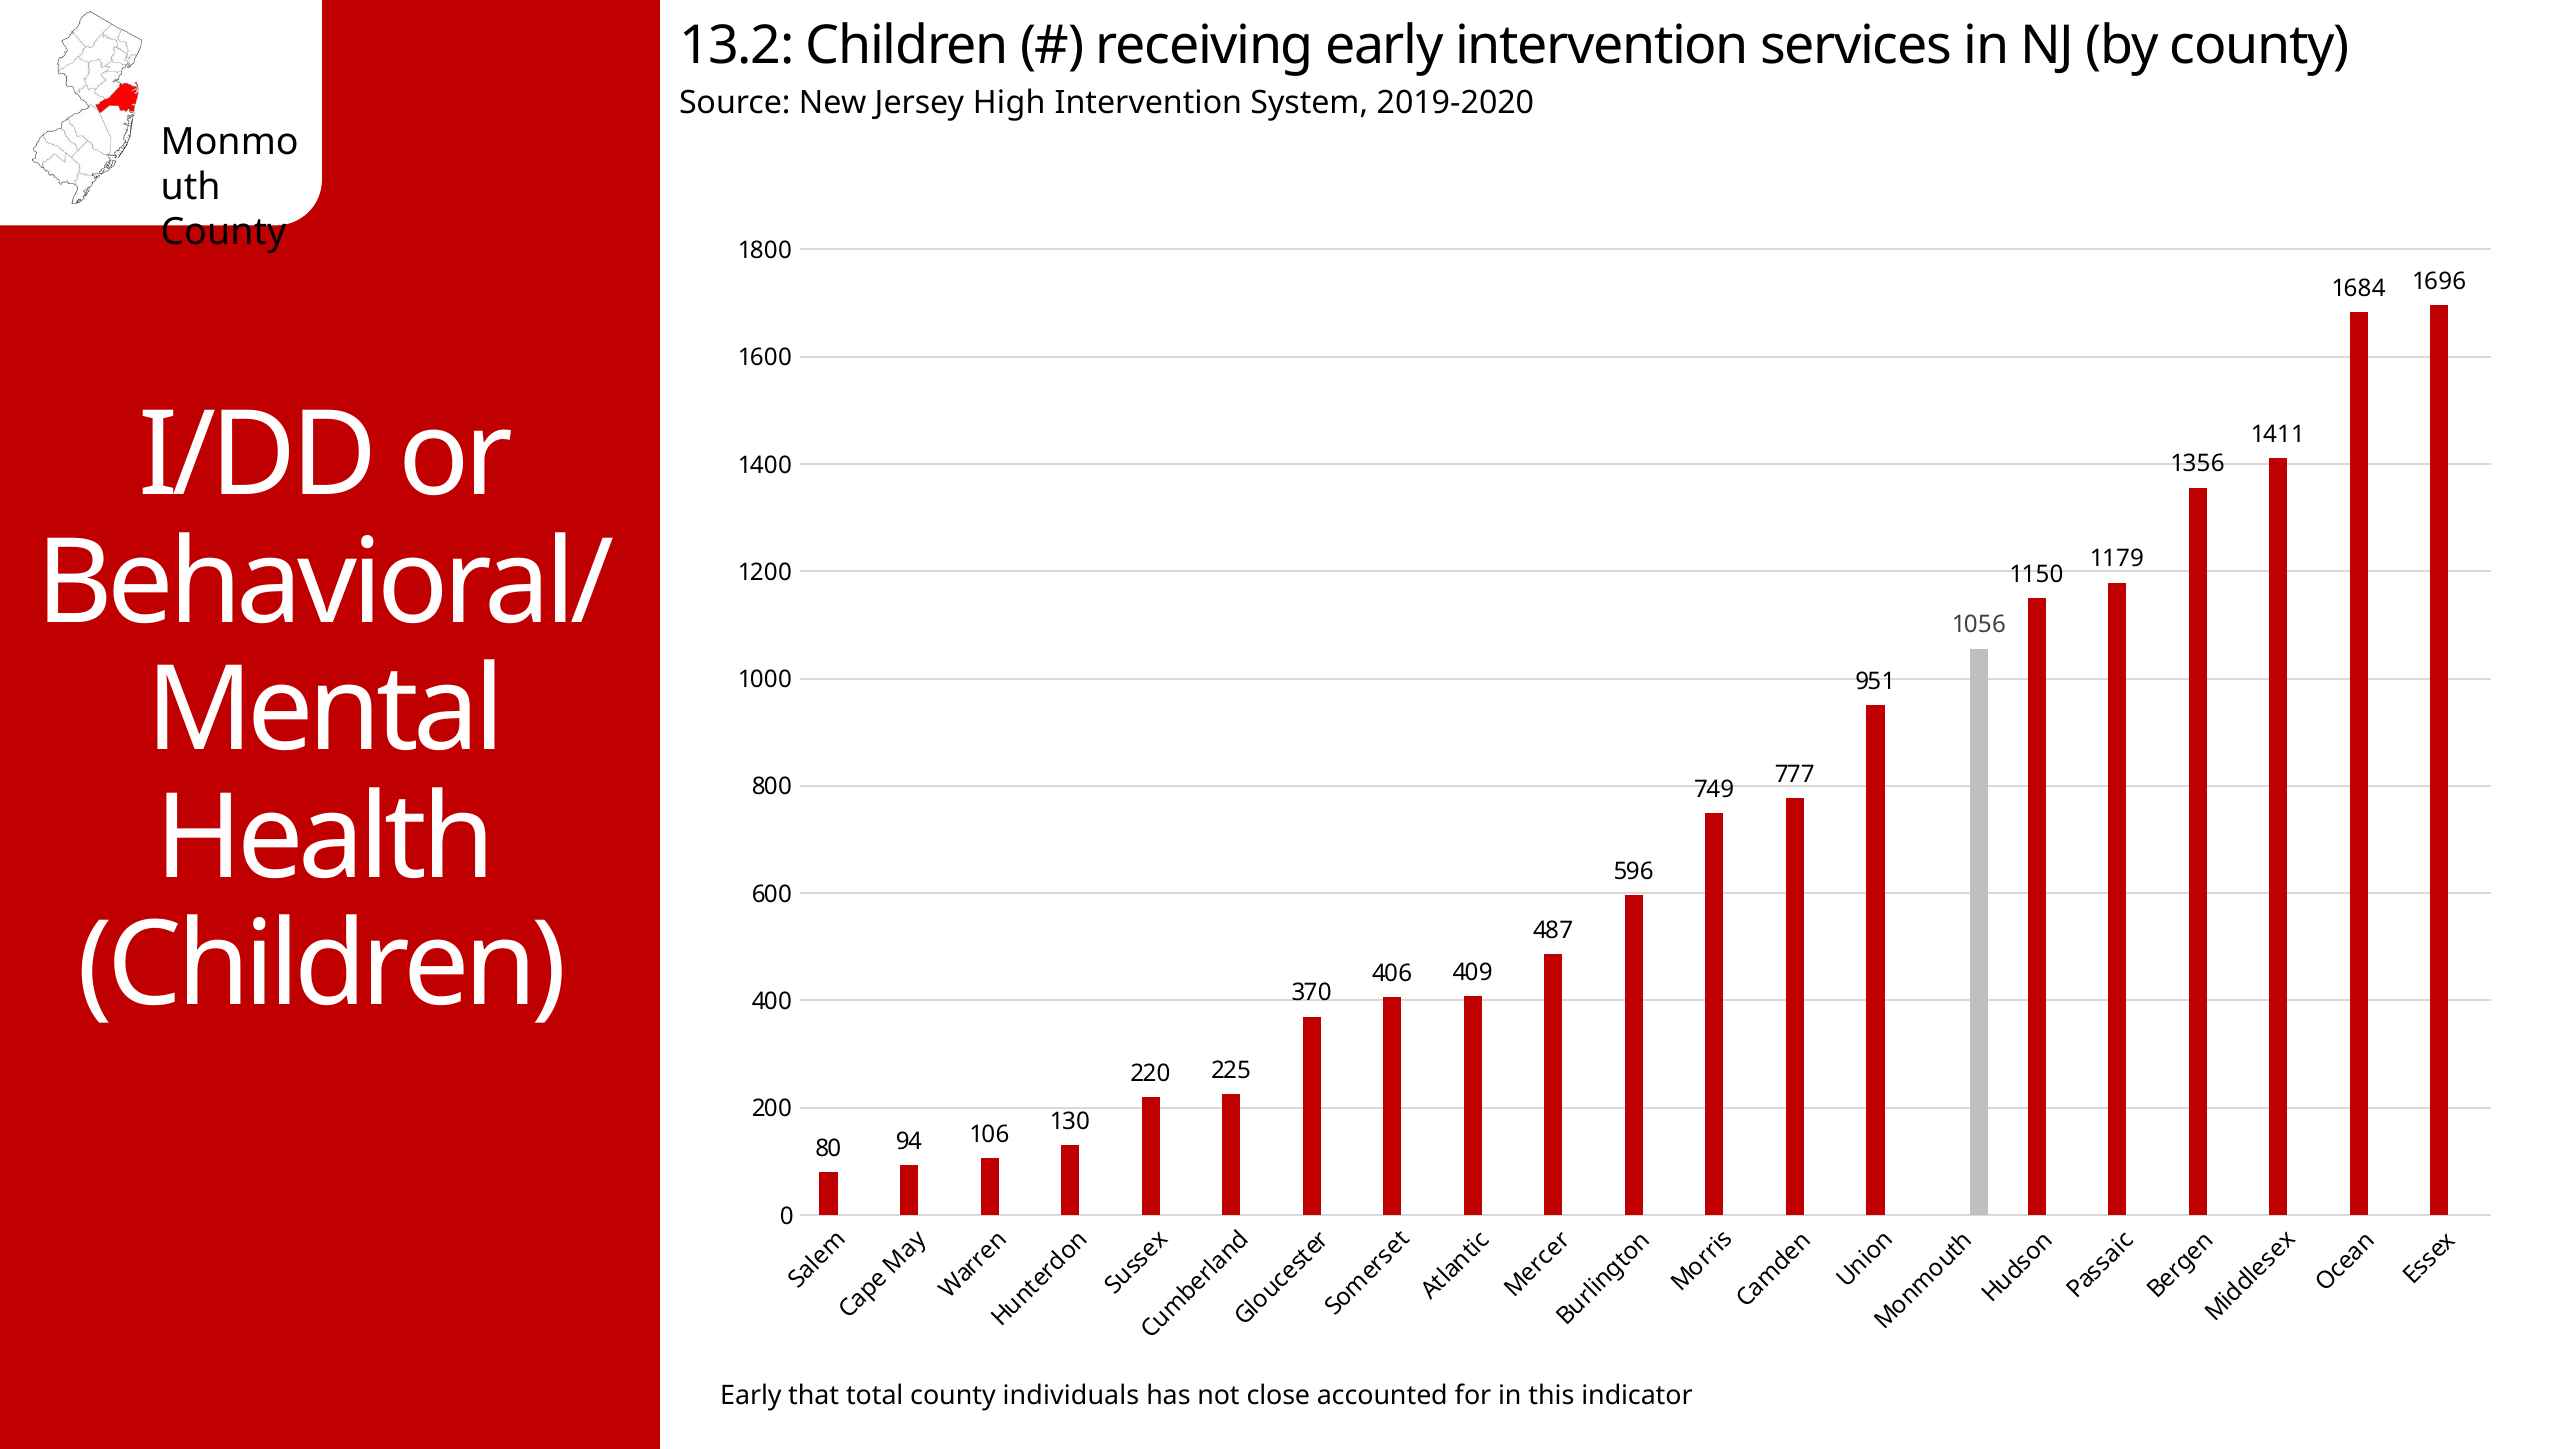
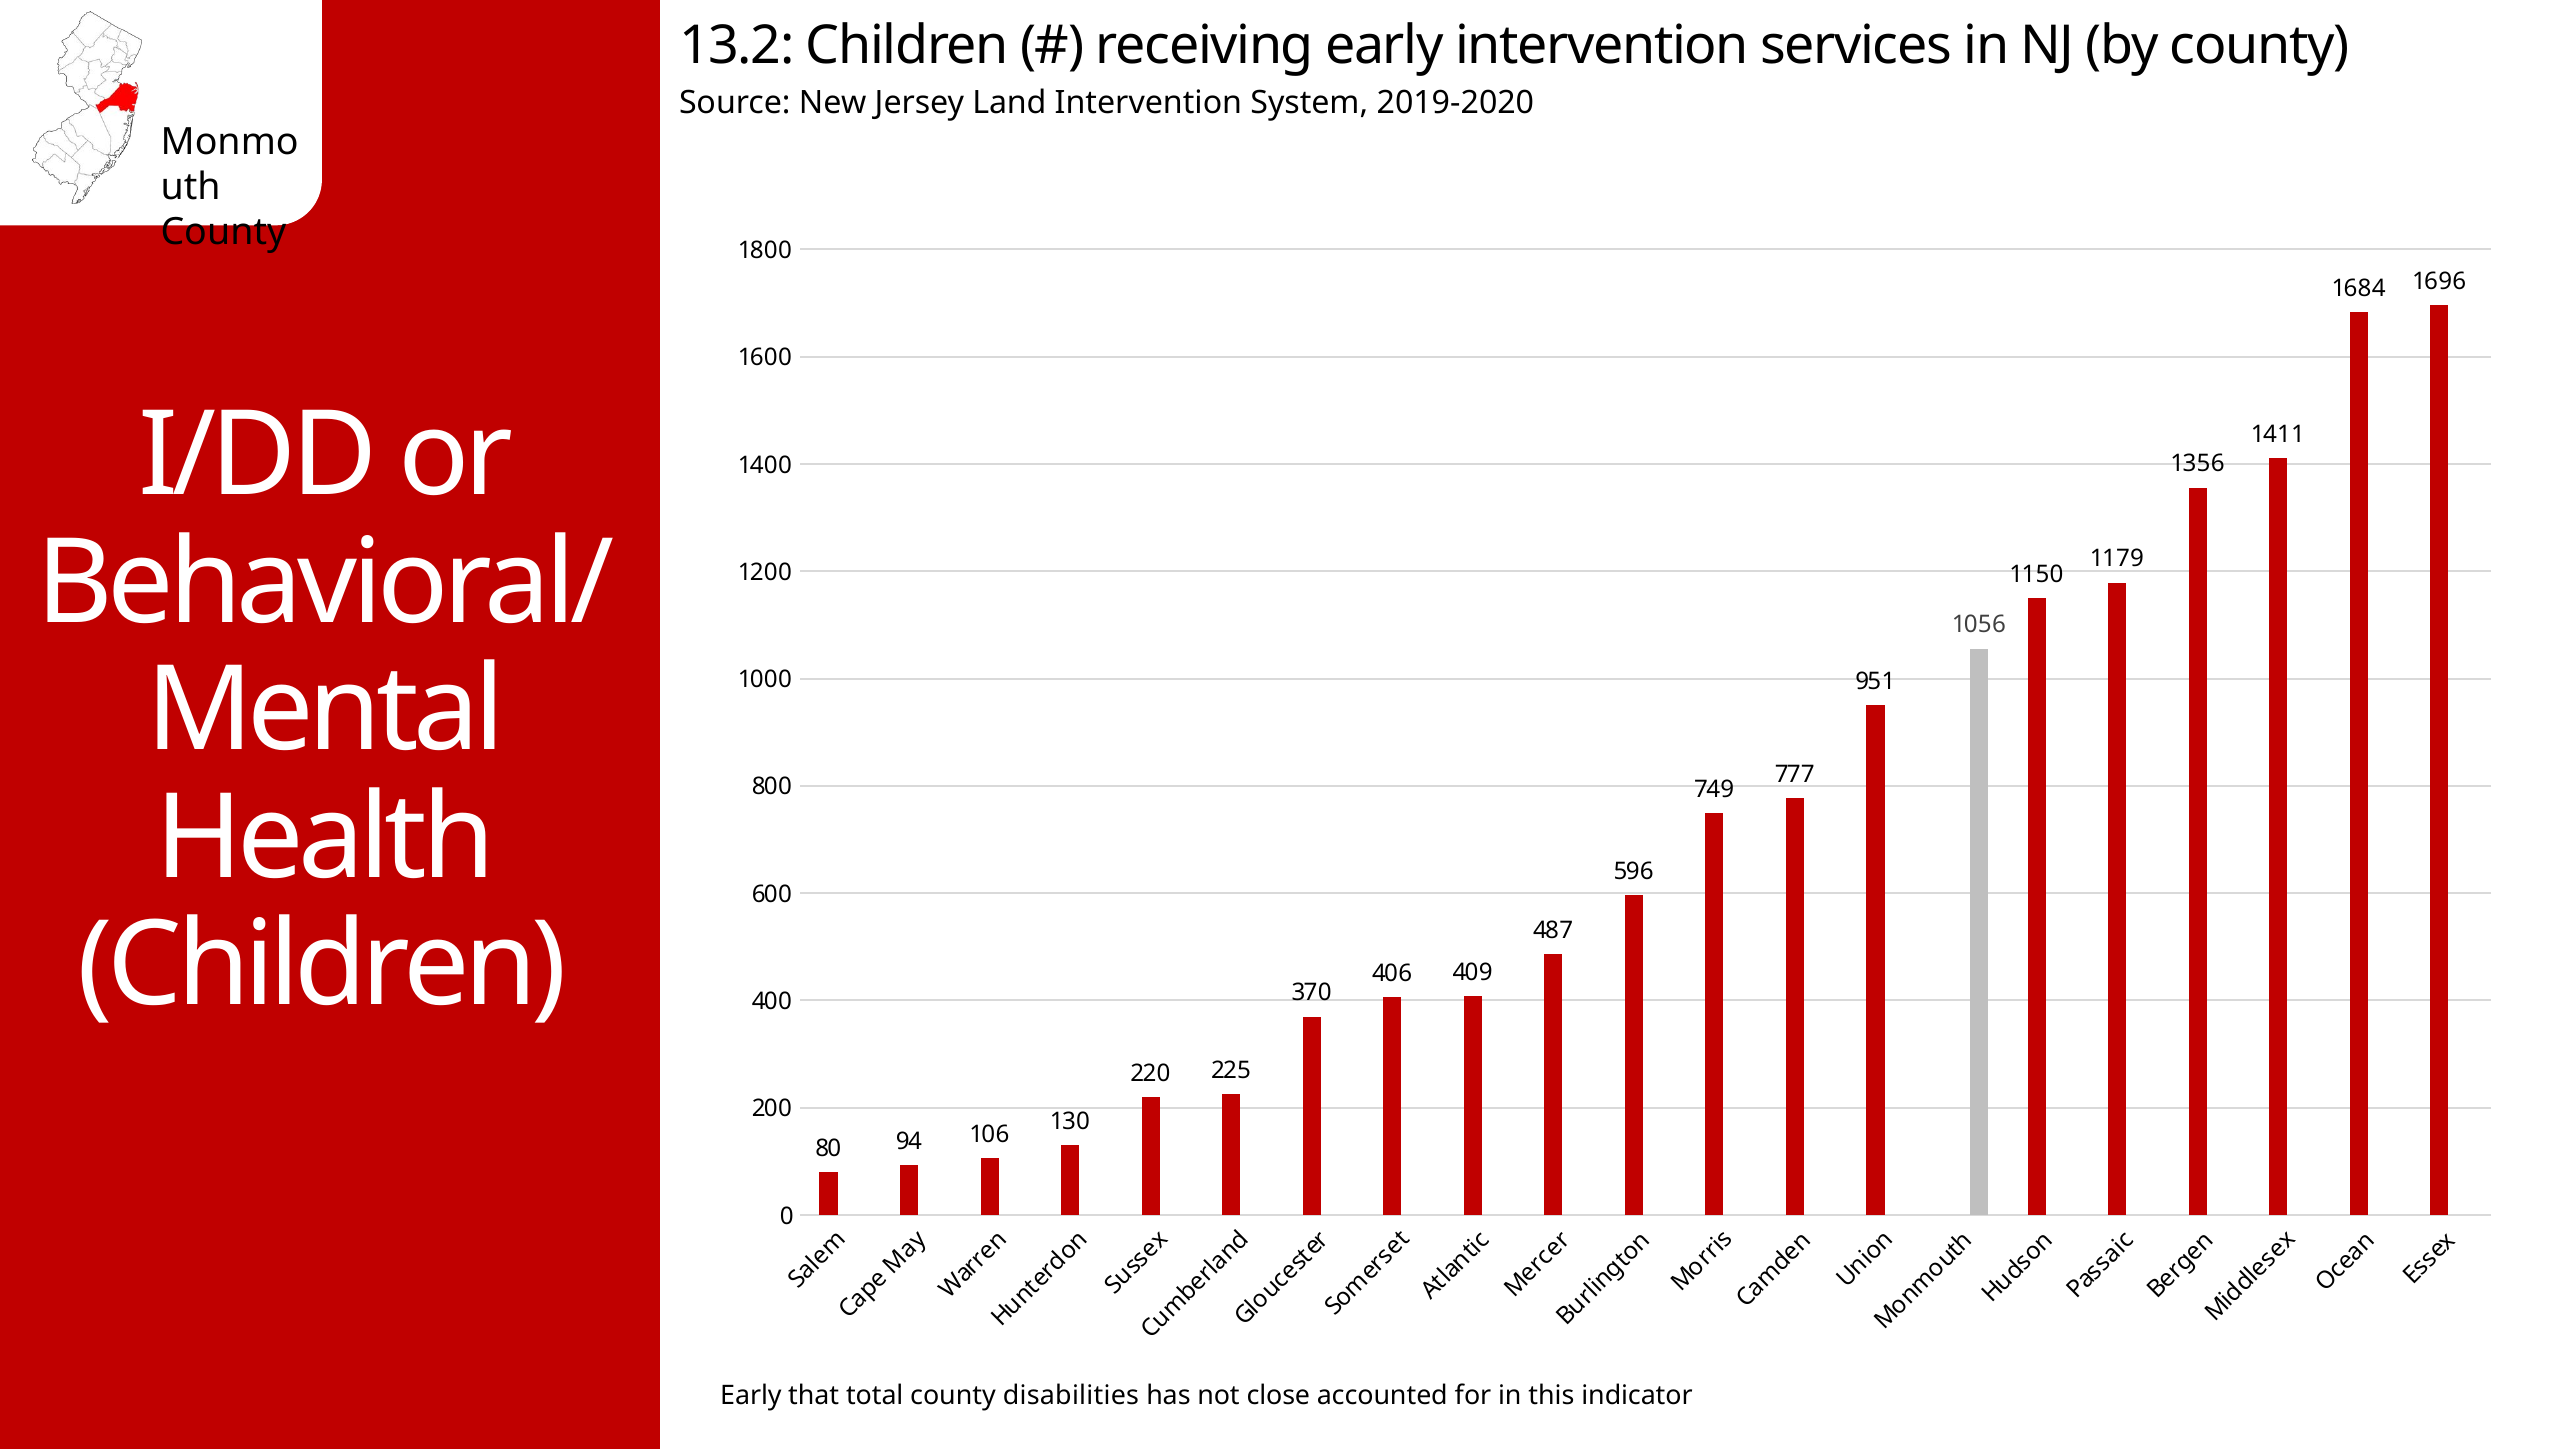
High: High -> Land
individuals: individuals -> disabilities
